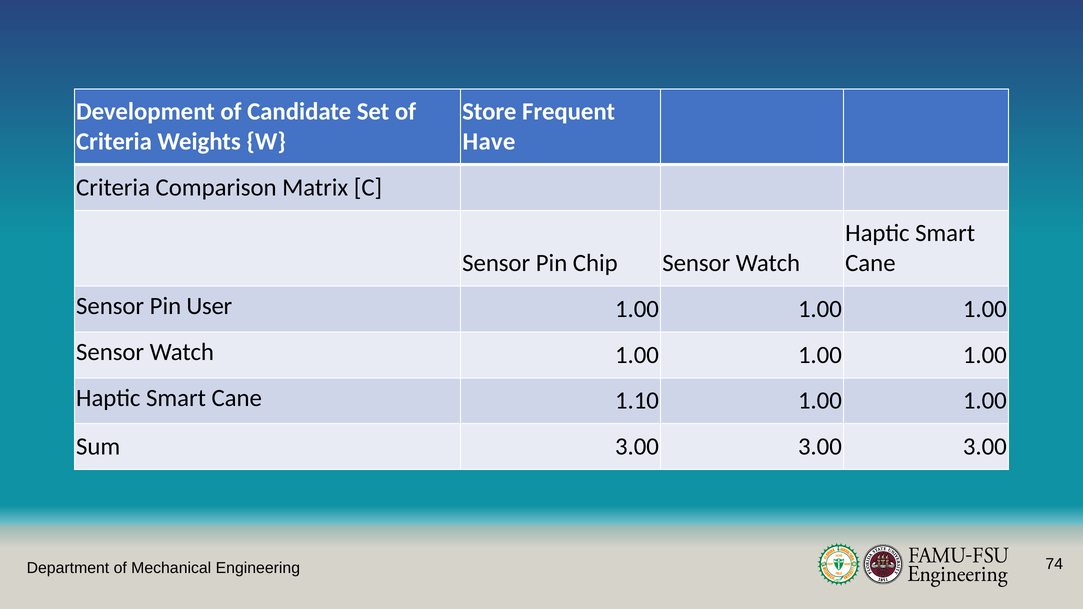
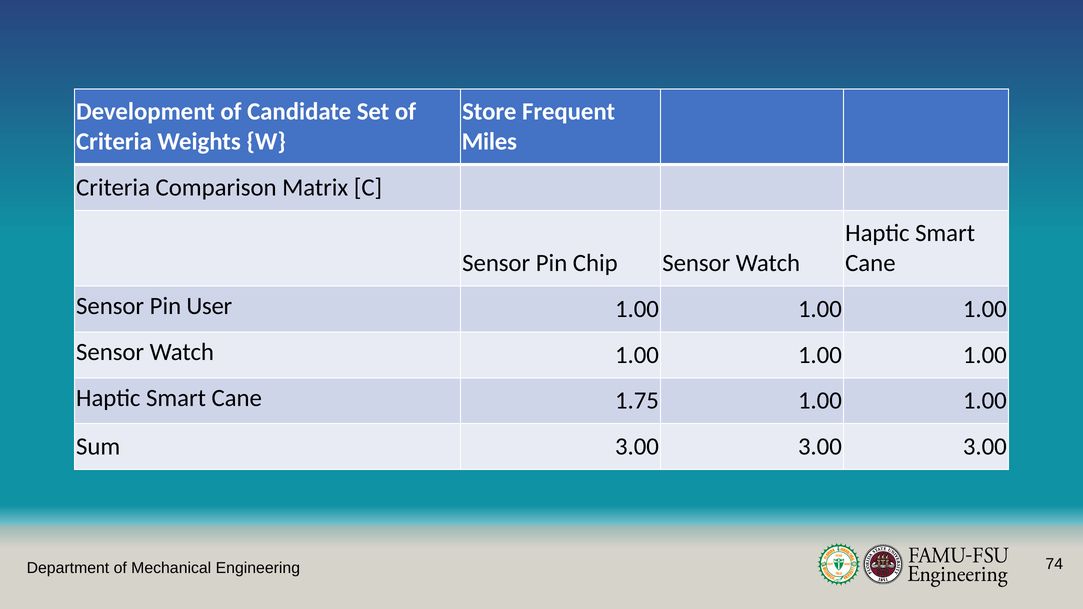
Have: Have -> Miles
1.10: 1.10 -> 1.75
